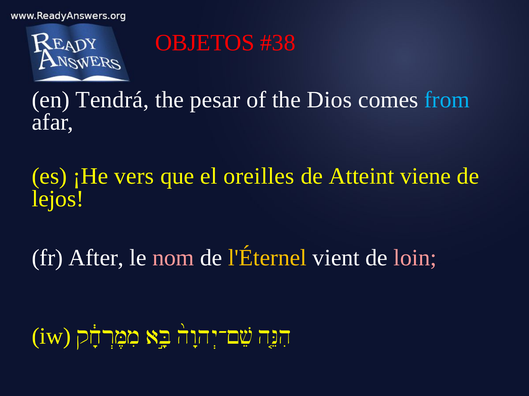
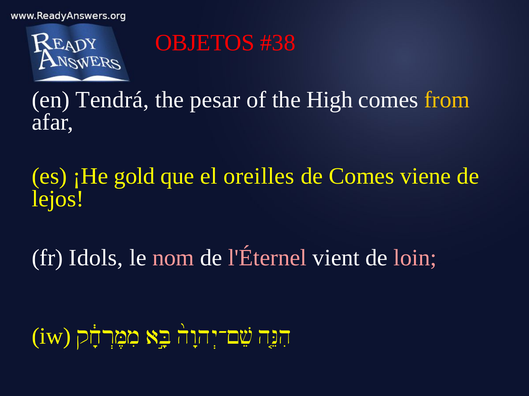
Dios: Dios -> High
from colour: light blue -> yellow
vers: vers -> gold
de Atteint: Atteint -> Comes
After: After -> Idols
l'Éternel colour: yellow -> pink
